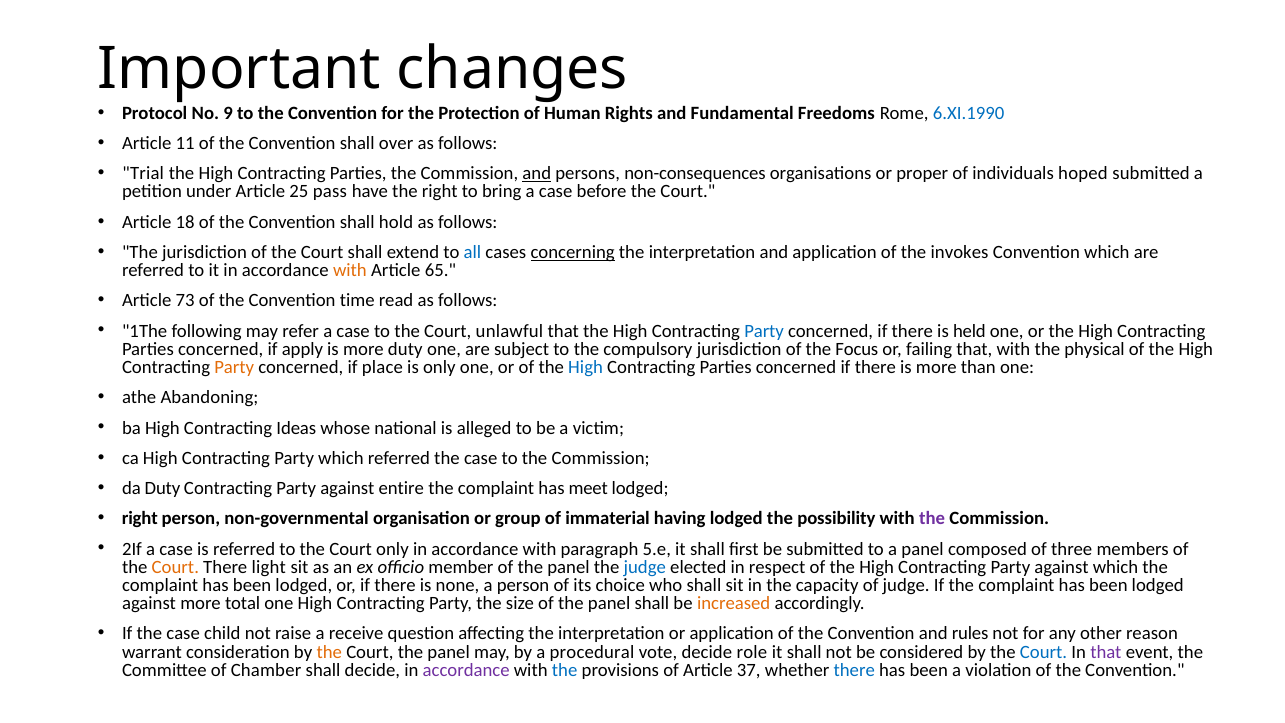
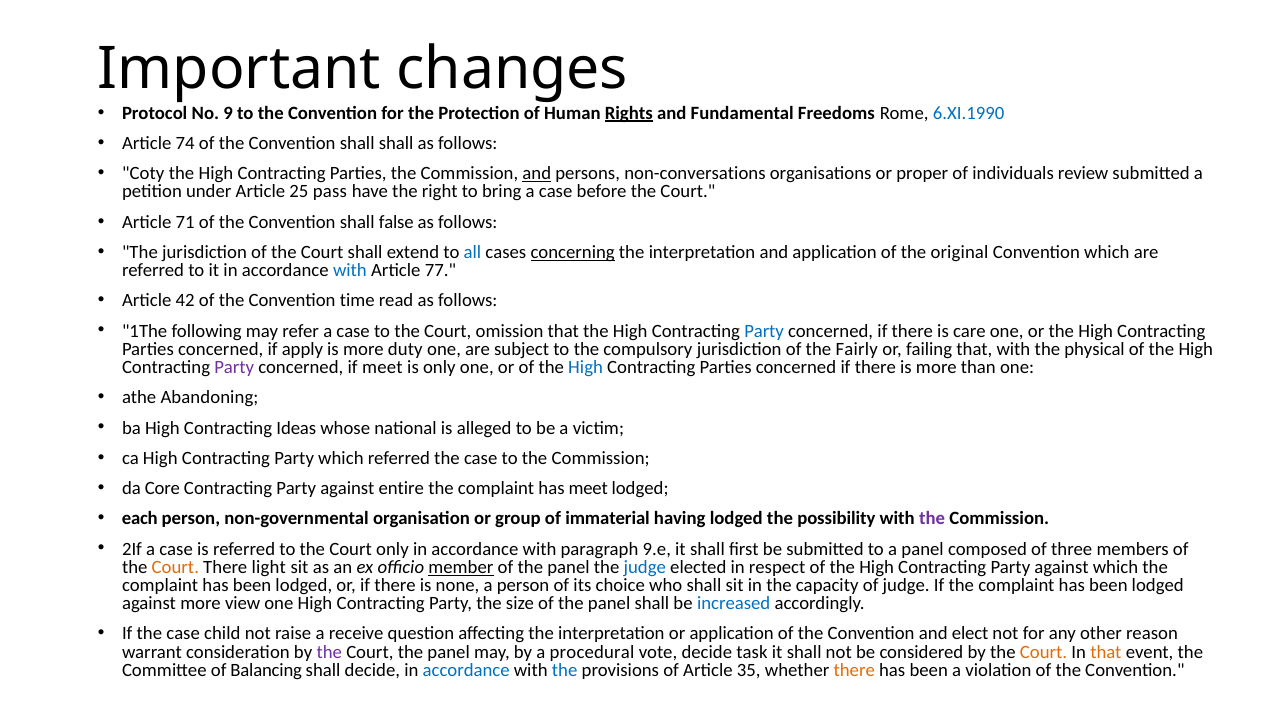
Rights underline: none -> present
11: 11 -> 74
shall over: over -> shall
Trial: Trial -> Coty
non-consequences: non-consequences -> non-conversations
hoped: hoped -> review
18: 18 -> 71
hold: hold -> false
invokes: invokes -> original
with at (350, 270) colour: orange -> blue
65: 65 -> 77
73: 73 -> 42
unlawful: unlawful -> omission
held: held -> care
Focus: Focus -> Fairly
Party at (234, 367) colour: orange -> purple
if place: place -> meet
da Duty: Duty -> Core
right at (140, 518): right -> each
5.e: 5.e -> 9.e
member underline: none -> present
total: total -> view
increased colour: orange -> blue
rules: rules -> elect
the at (329, 652) colour: orange -> purple
role: role -> task
Court at (1044, 652) colour: blue -> orange
that at (1106, 652) colour: purple -> orange
Chamber: Chamber -> Balancing
accordance at (466, 670) colour: purple -> blue
37: 37 -> 35
there at (854, 670) colour: blue -> orange
